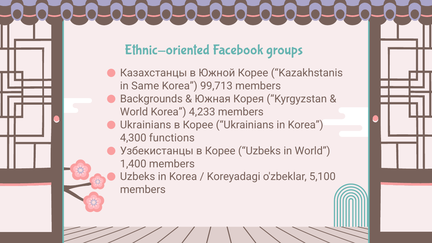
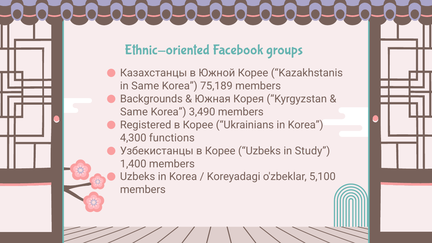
99,713: 99,713 -> 75,189
World at (134, 112): World -> Same
4,233: 4,233 -> 3,490
Ukrainians at (146, 125): Ukrainians -> Registered
in World: World -> Study
